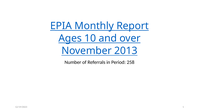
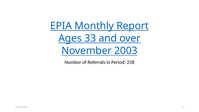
10: 10 -> 33
2013: 2013 -> 2003
